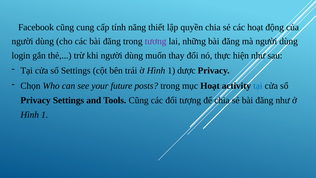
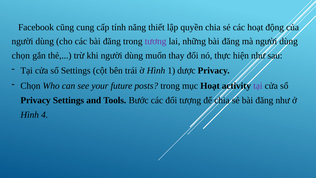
login at (21, 55): login -> chọn
tại at (258, 86) colour: blue -> purple
Tools Cũng: Cũng -> Bước
1 at (45, 115): 1 -> 4
